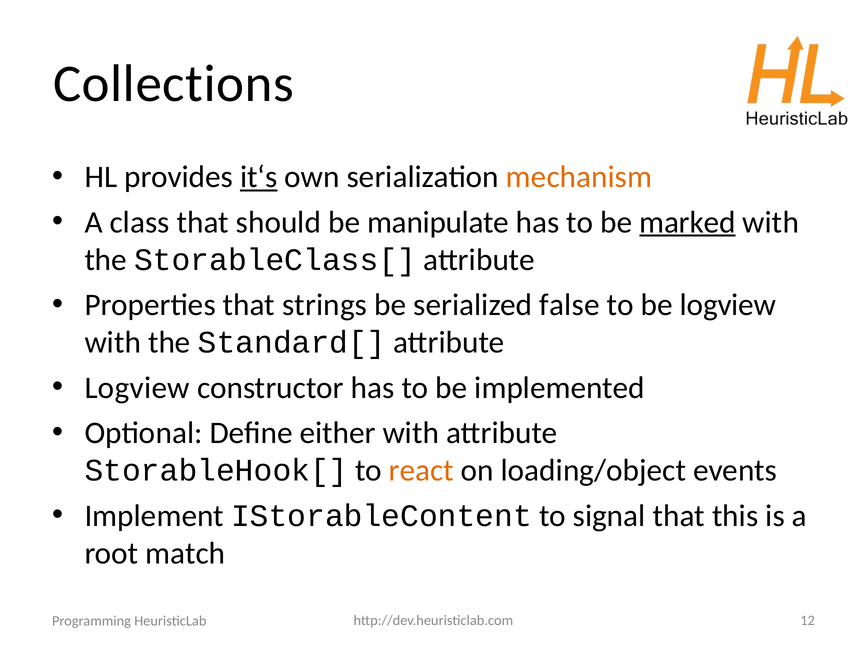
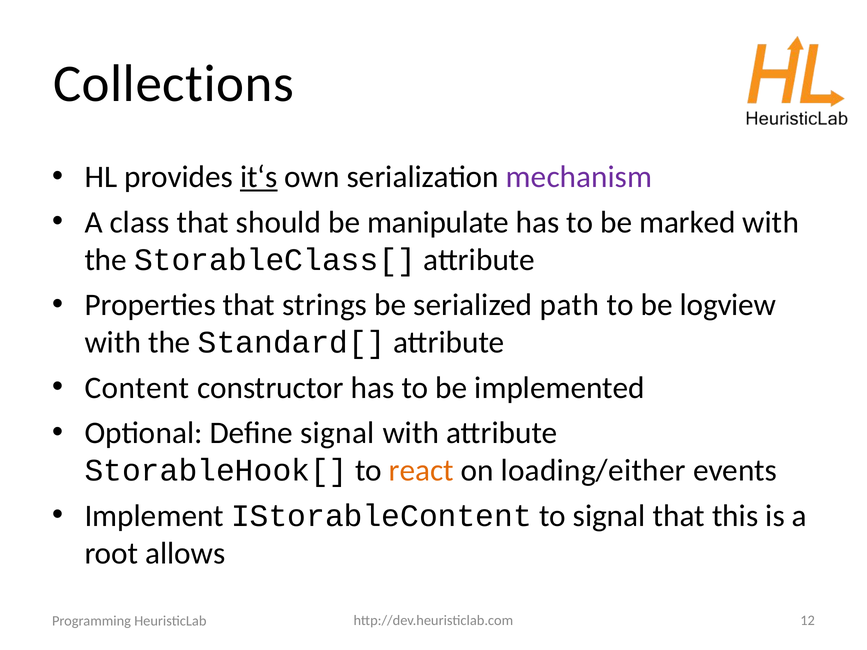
mechanism colour: orange -> purple
marked underline: present -> none
false: false -> path
Logview at (137, 388): Logview -> Content
Define either: either -> signal
loading/object: loading/object -> loading/either
match: match -> allows
